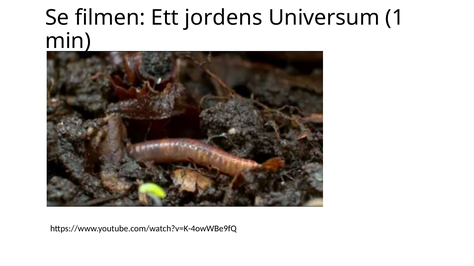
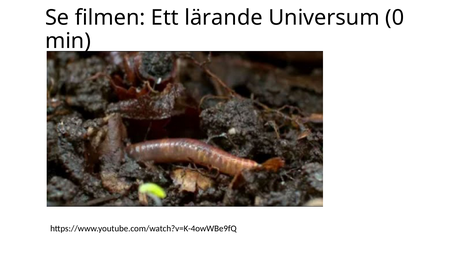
jordens: jordens -> lärande
1: 1 -> 0
